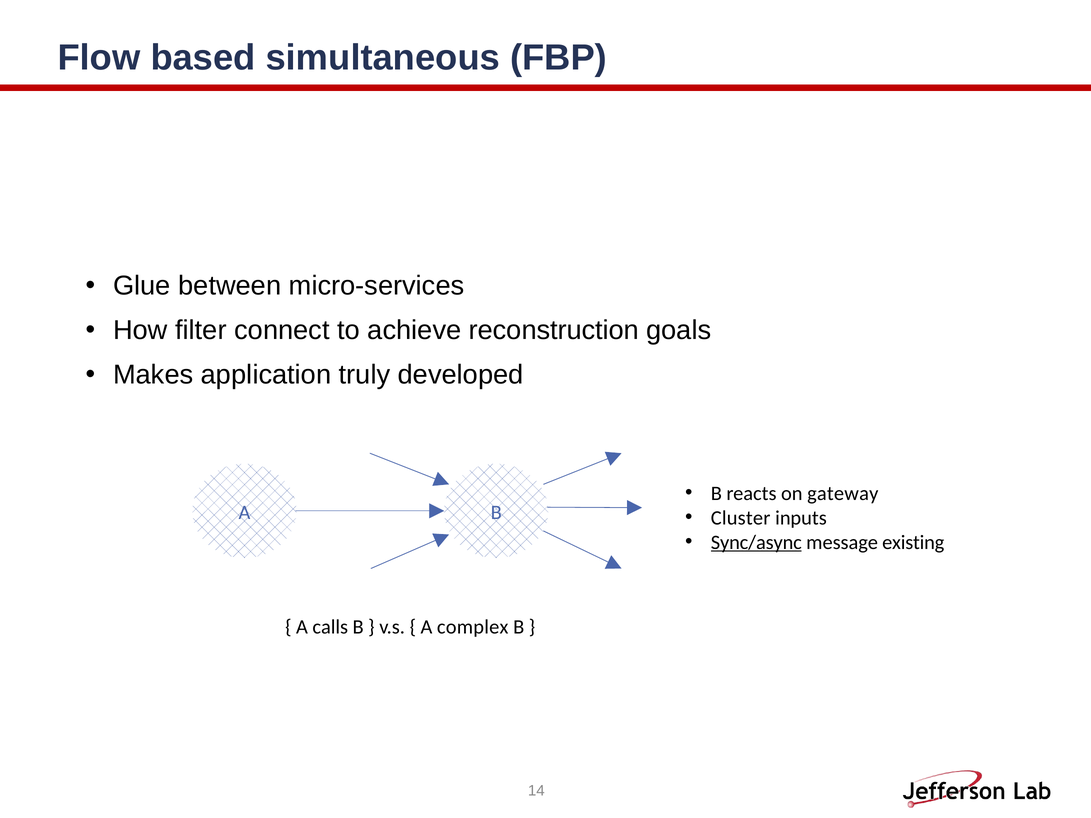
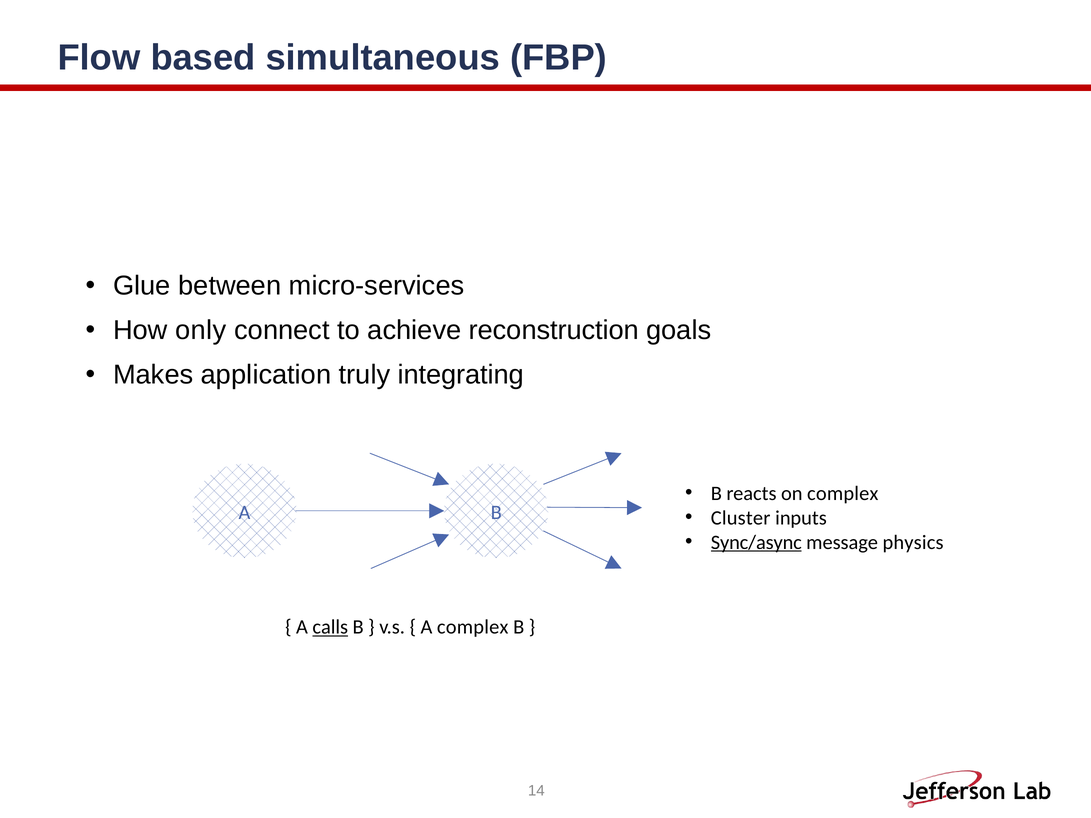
filter: filter -> only
developed: developed -> integrating
on gateway: gateway -> complex
existing: existing -> physics
calls underline: none -> present
